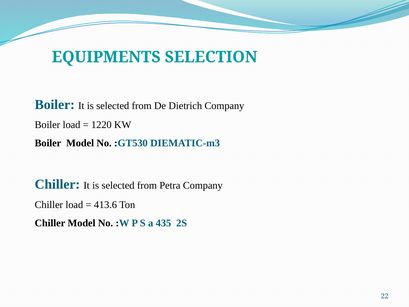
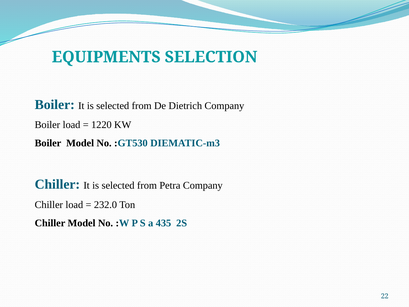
413.6: 413.6 -> 232.0
